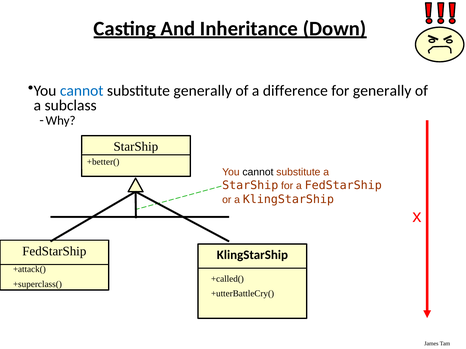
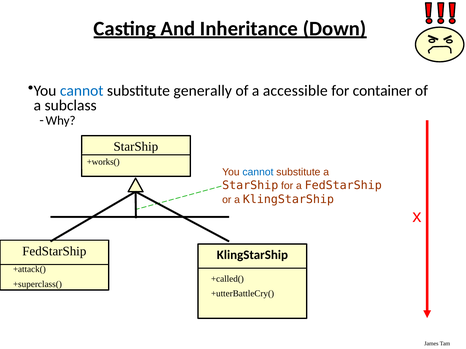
difference: difference -> accessible
for generally: generally -> container
+better(: +better( -> +works(
cannot at (258, 172) colour: black -> blue
